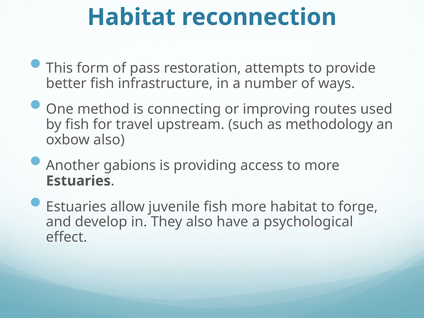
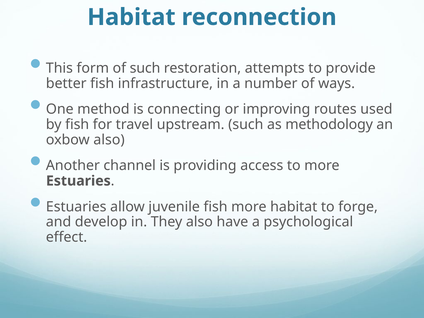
of pass: pass -> such
gabions: gabions -> channel
